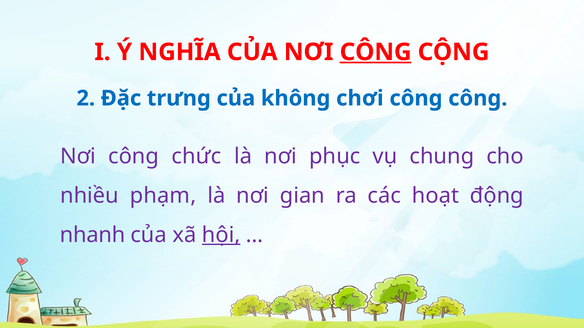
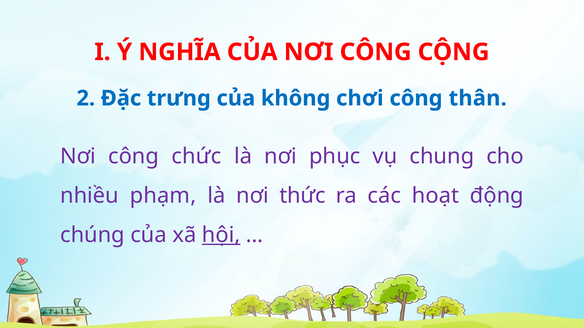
CÔNG at (376, 52) underline: present -> none
công công: công -> thân
gian: gian -> thức
nhanh: nhanh -> chúng
